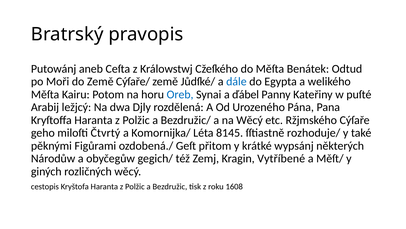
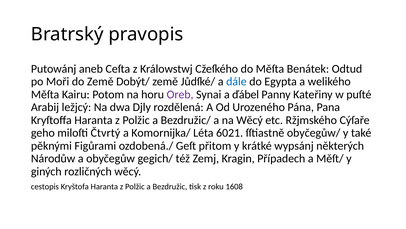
Cýſaře/: Cýſaře/ -> Dobýt/
Oreb colour: blue -> purple
8145: 8145 -> 6021
rozhoduje/: rozhoduje/ -> obyčegůw/
Vytříbené: Vytříbené -> Případech
